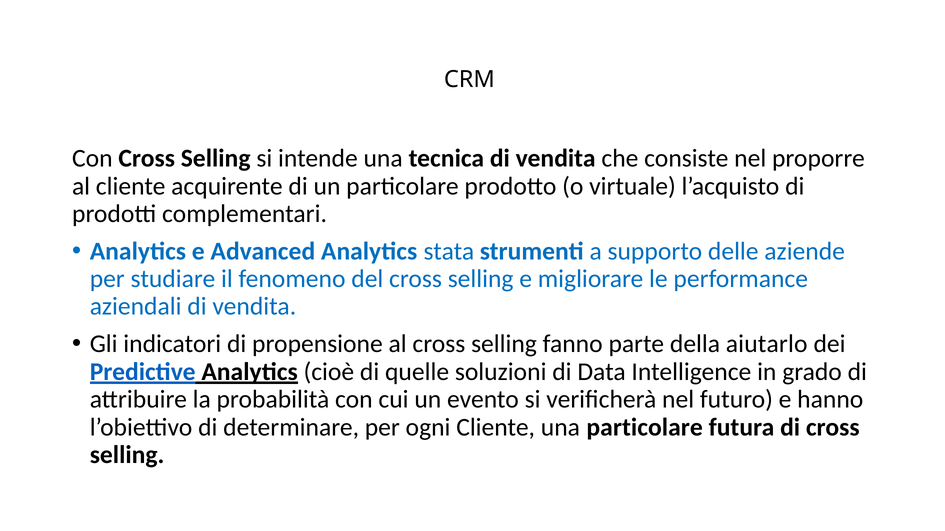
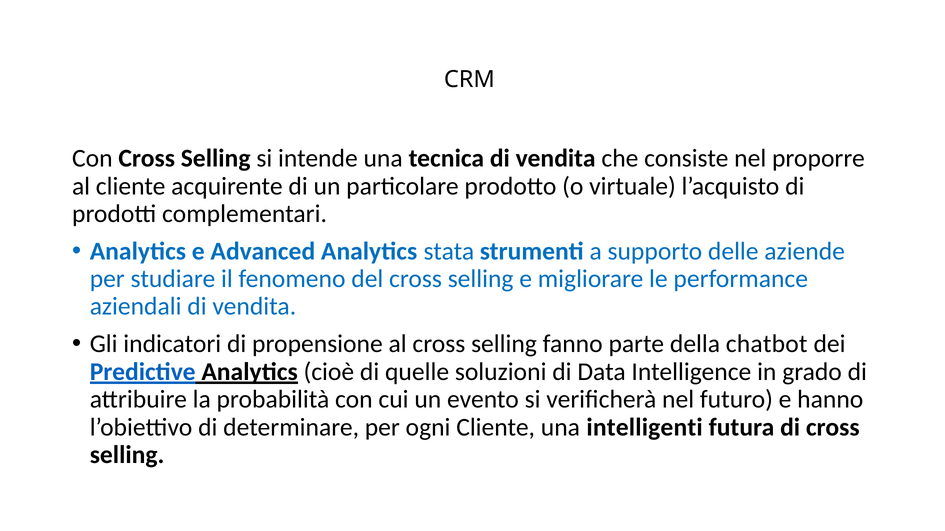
aiutarlo: aiutarlo -> chatbot
una particolare: particolare -> intelligenti
